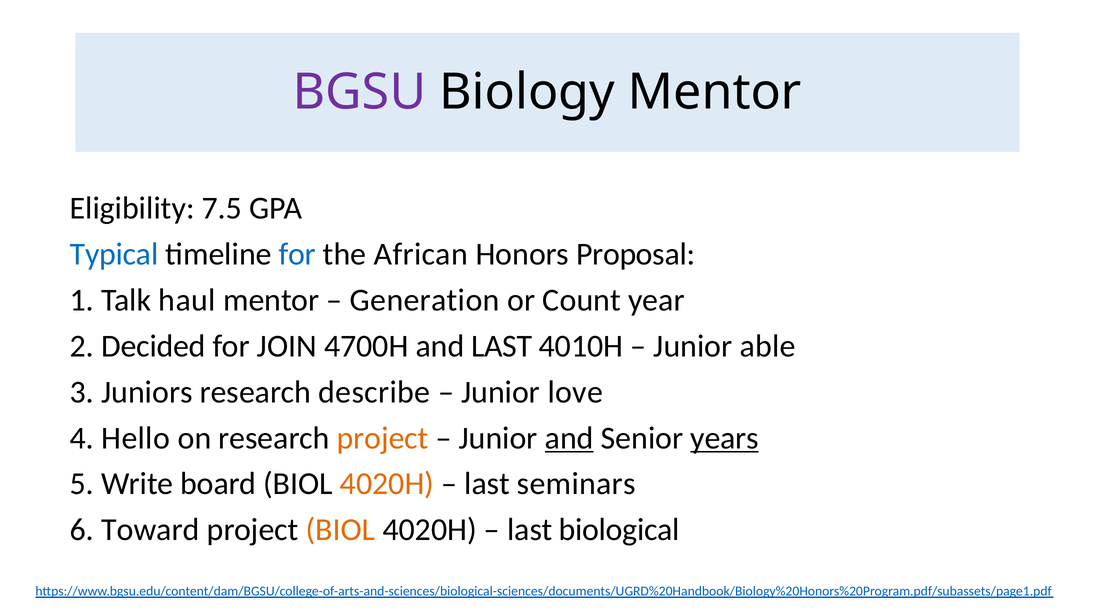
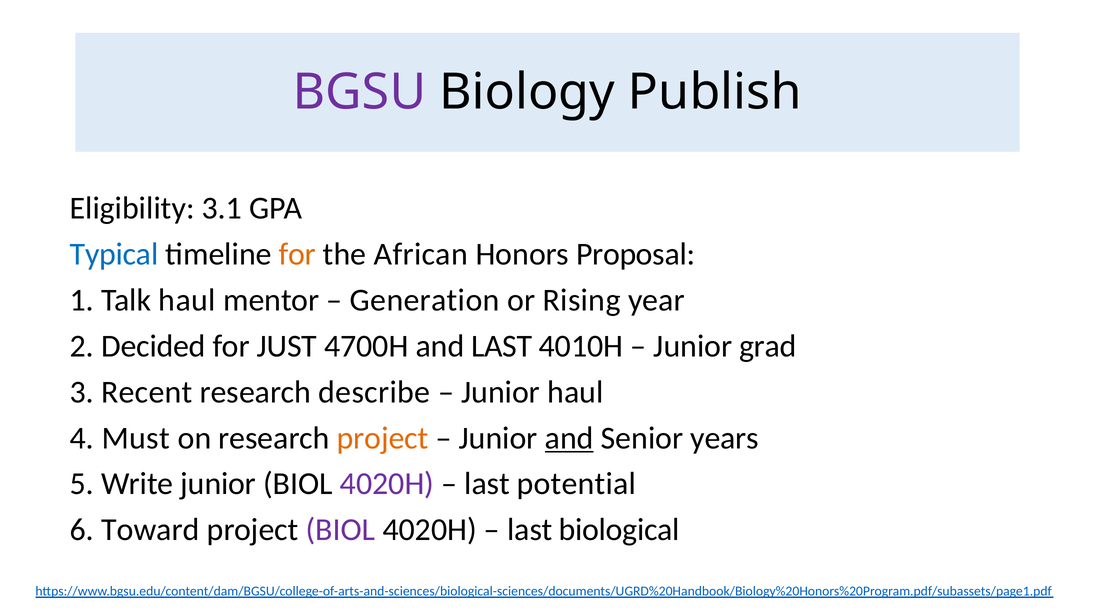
Biology Mentor: Mentor -> Publish
7.5: 7.5 -> 3.1
for at (297, 254) colour: blue -> orange
Count: Count -> Rising
JOIN: JOIN -> JUST
able: able -> grad
Juniors: Juniors -> Recent
Junior love: love -> haul
Hello: Hello -> Must
years underline: present -> none
Write board: board -> junior
4020H at (387, 484) colour: orange -> purple
seminars: seminars -> potential
BIOL at (341, 530) colour: orange -> purple
